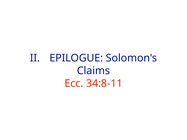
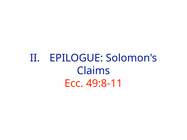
34:8‑11: 34:8‑11 -> 49:8‑11
